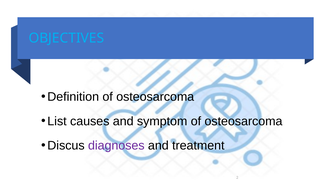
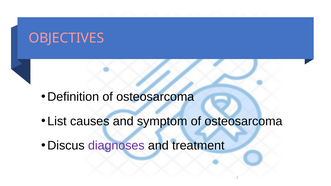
OBJECTIVES colour: light blue -> pink
